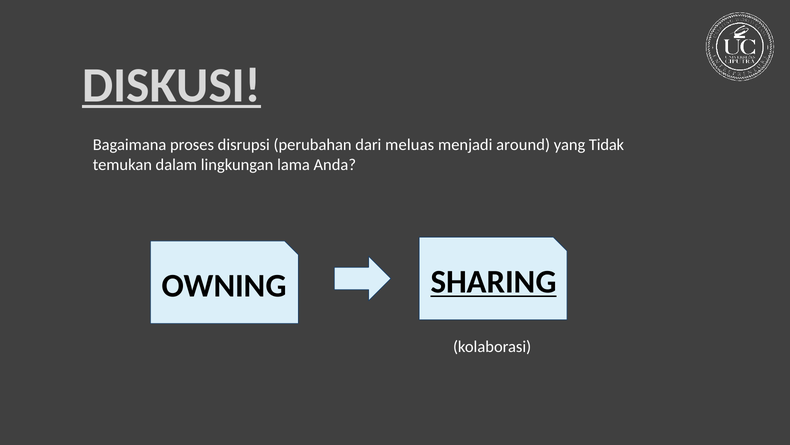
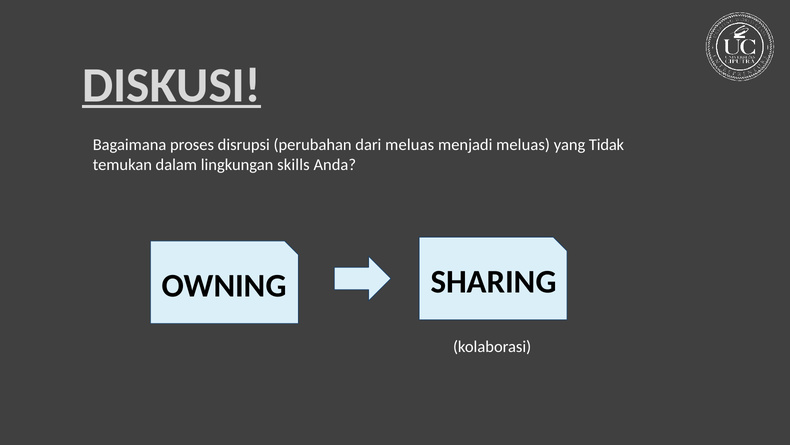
menjadi around: around -> meluas
lama: lama -> skills
SHARING underline: present -> none
